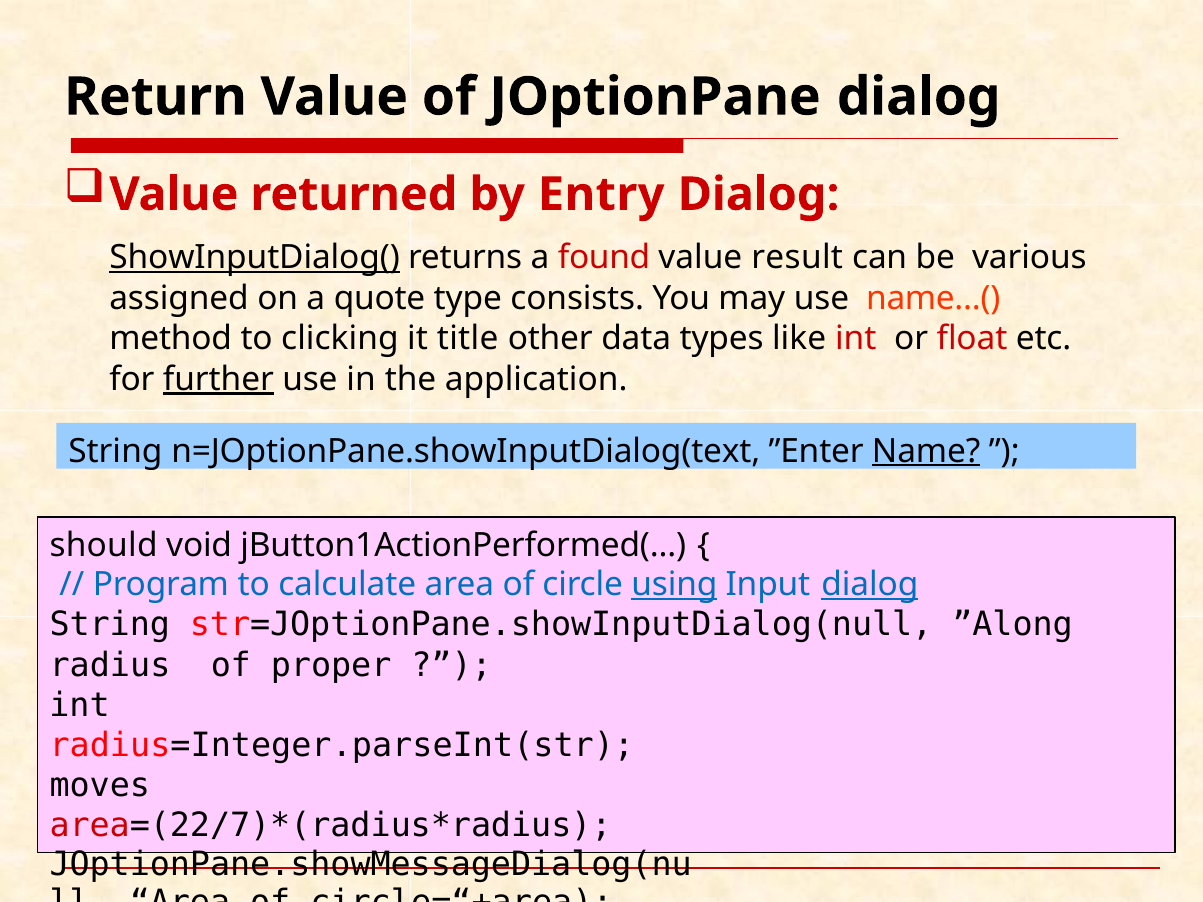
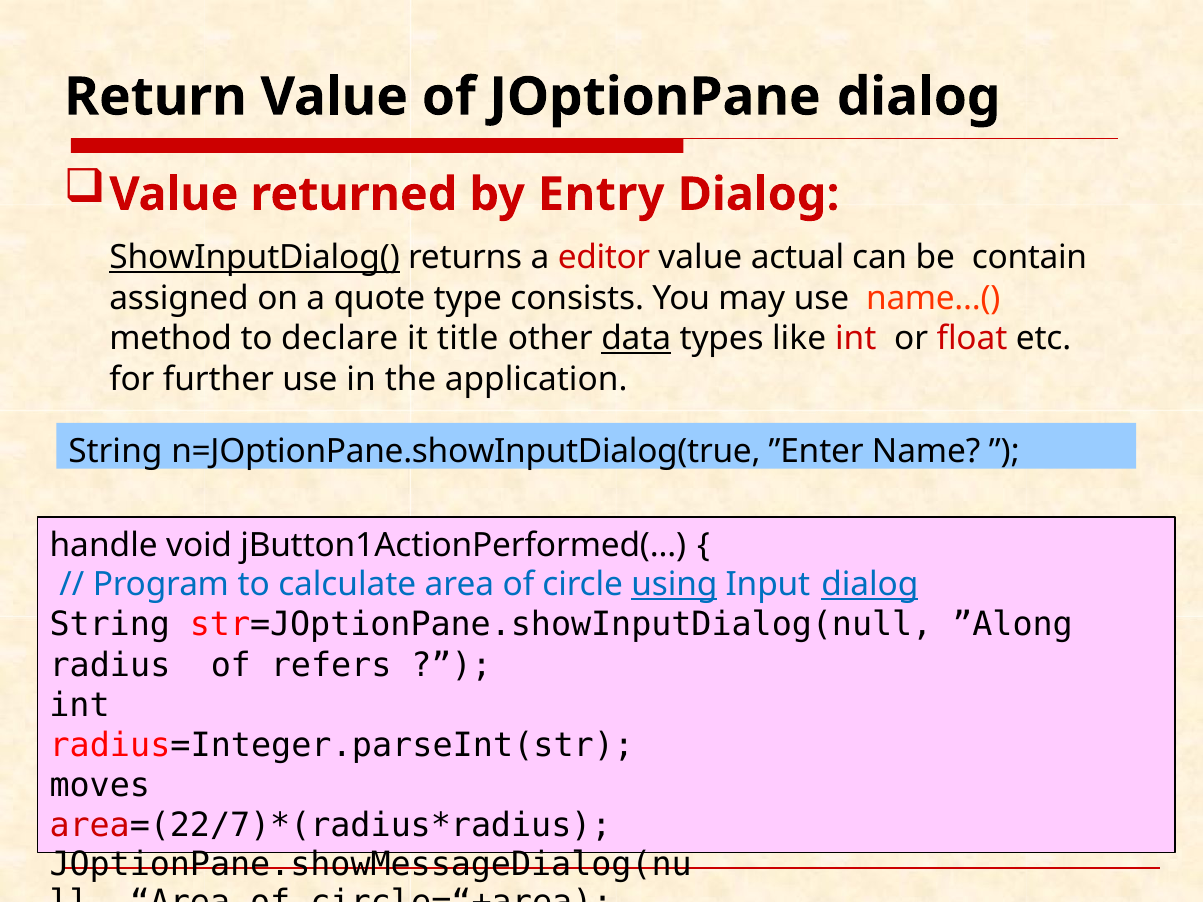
found: found -> editor
result: result -> actual
various: various -> contain
clicking: clicking -> declare
data underline: none -> present
further underline: present -> none
n=JOptionPane.showInputDialog(text: n=JOptionPane.showInputDialog(text -> n=JOptionPane.showInputDialog(true
Name underline: present -> none
should: should -> handle
proper: proper -> refers
